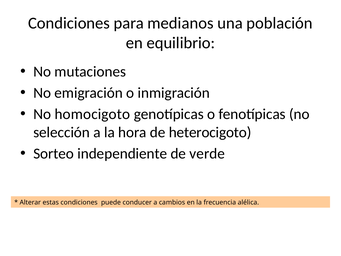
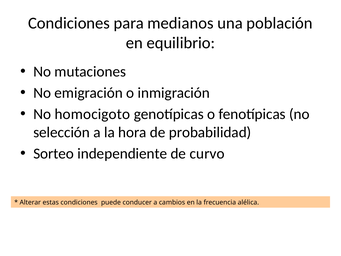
heterocigoto: heterocigoto -> probabilidad
verde: verde -> curvo
